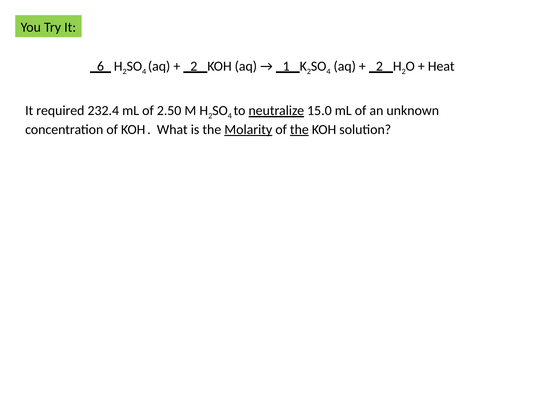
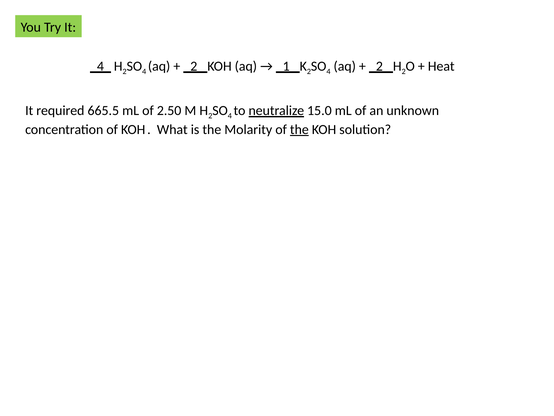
_6_: _6_ -> _4_
232.4: 232.4 -> 665.5
Molarity underline: present -> none
